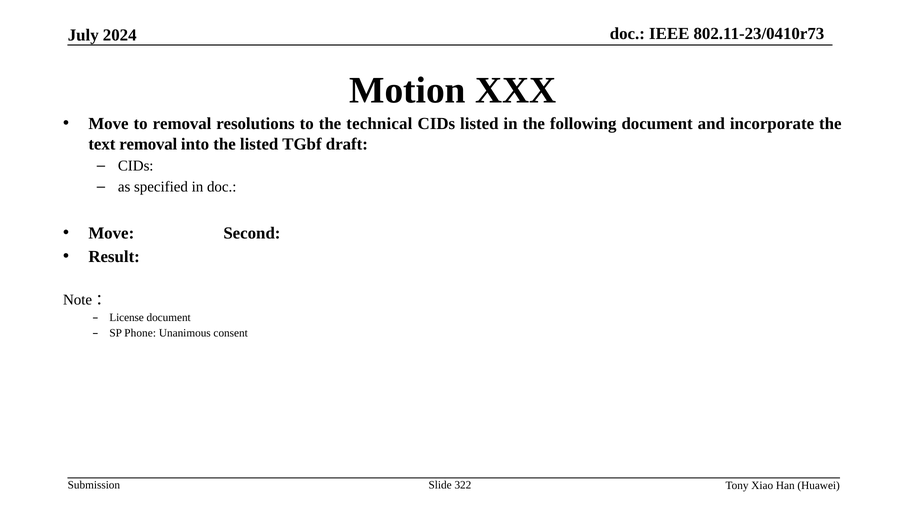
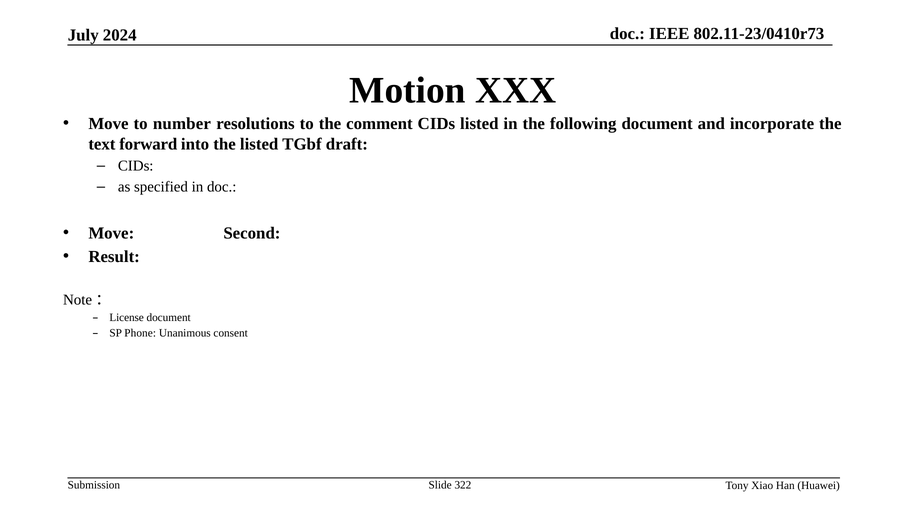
to removal: removal -> number
technical: technical -> comment
text removal: removal -> forward
